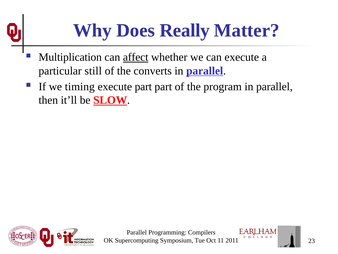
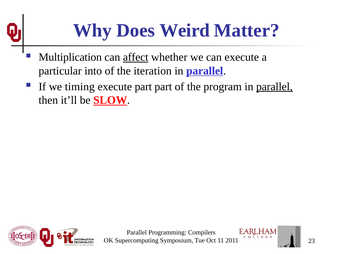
Really: Really -> Weird
still: still -> into
converts: converts -> iteration
parallel at (274, 86) underline: none -> present
